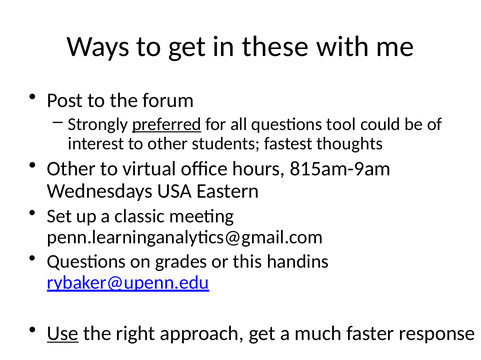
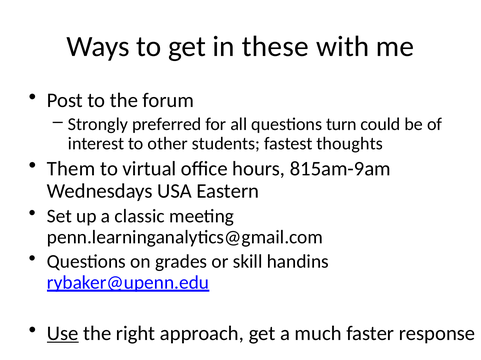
preferred underline: present -> none
tool: tool -> turn
Other at (71, 169): Other -> Them
this: this -> skill
